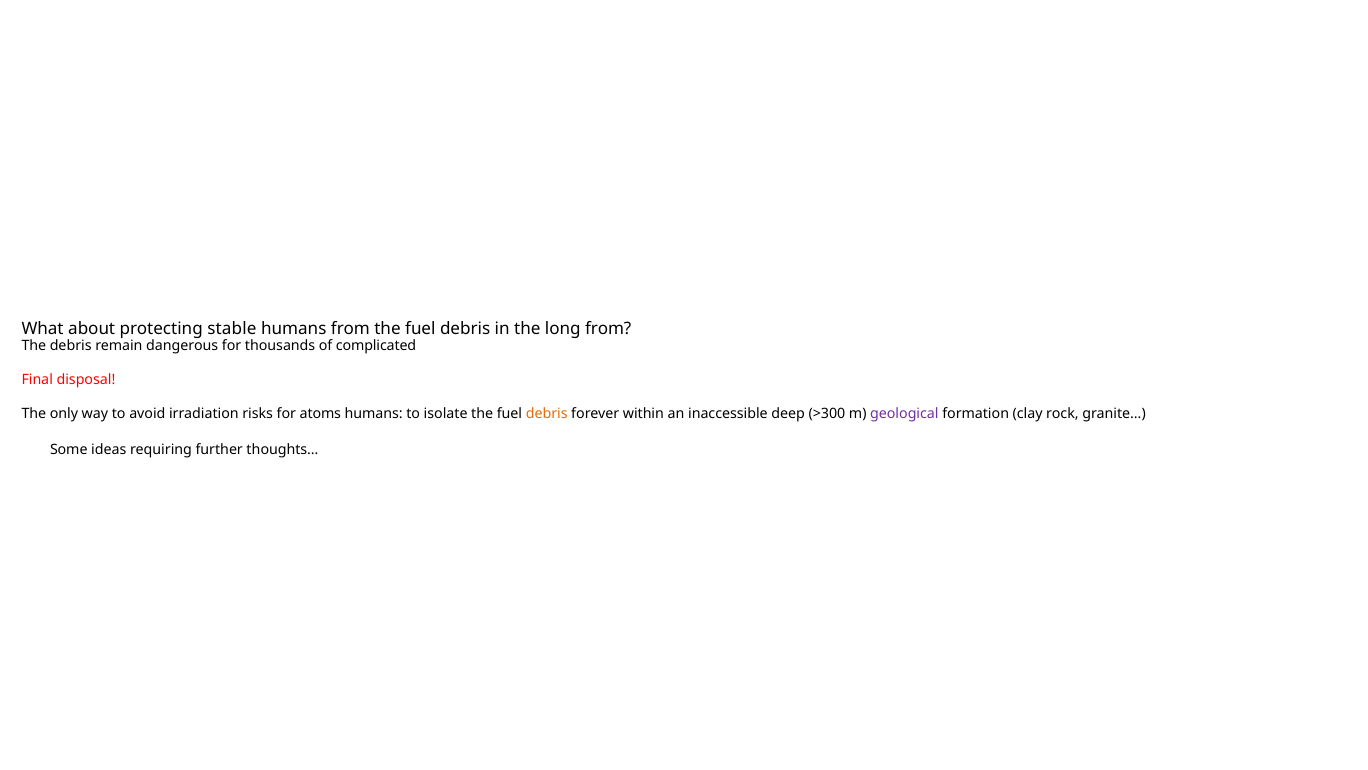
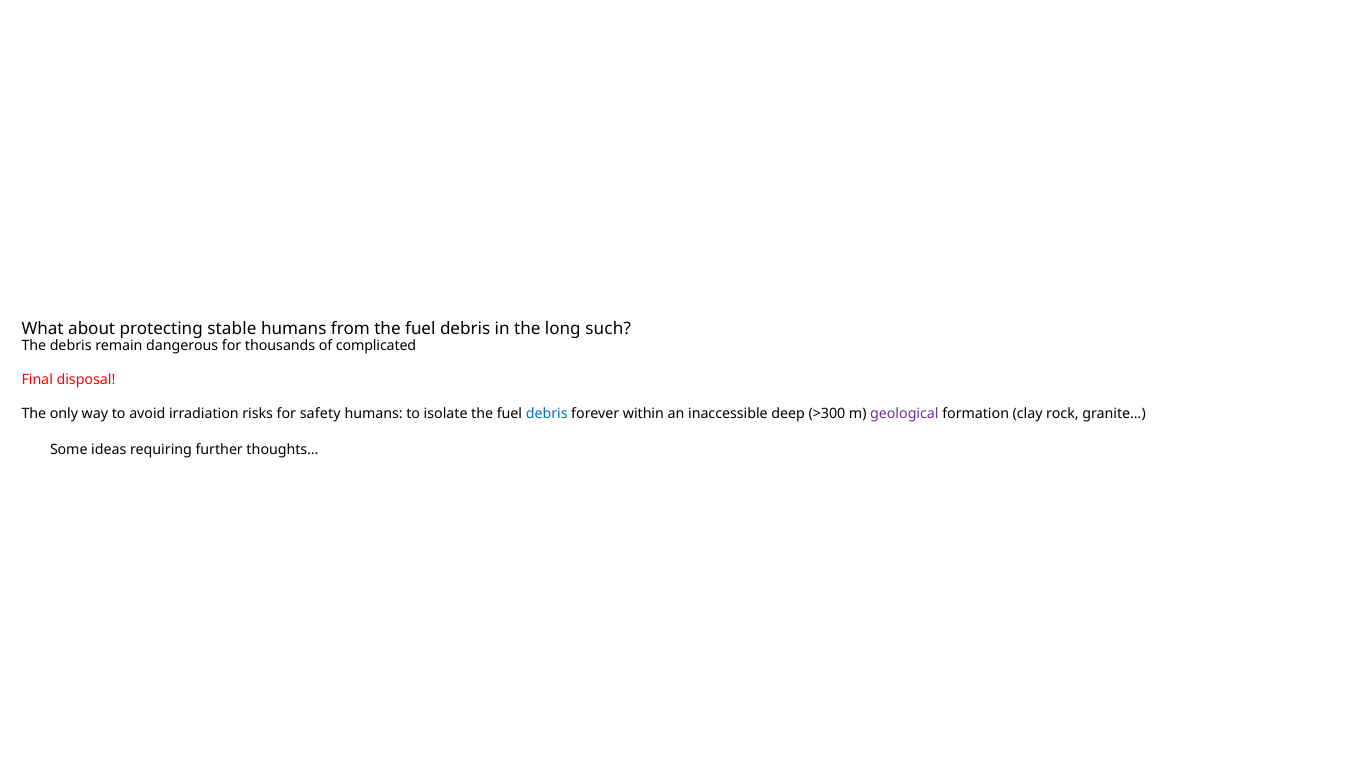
long from: from -> such
atoms: atoms -> safety
debris at (547, 413) colour: orange -> blue
